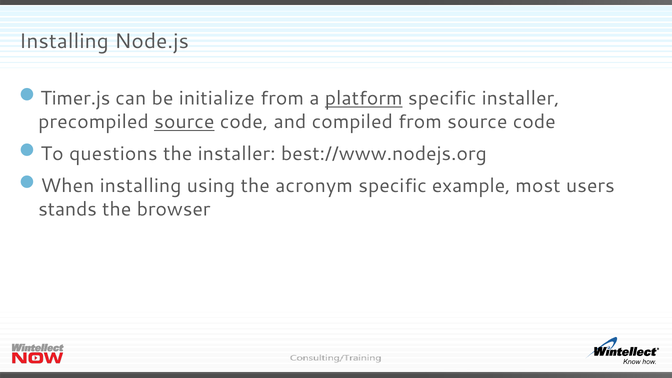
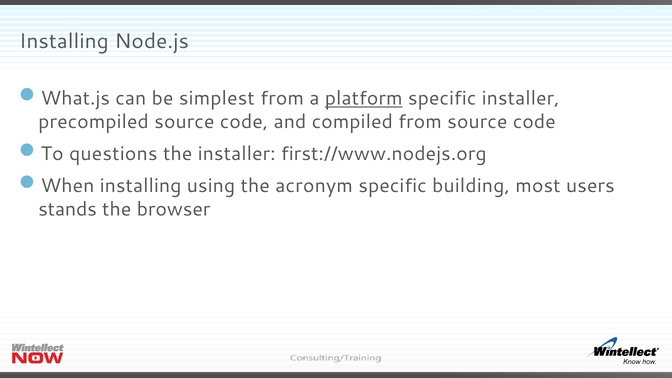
Timer.js: Timer.js -> What.js
initialize: initialize -> simplest
source at (184, 122) underline: present -> none
best://www.nodejs.org: best://www.nodejs.org -> first://www.nodejs.org
example: example -> building
